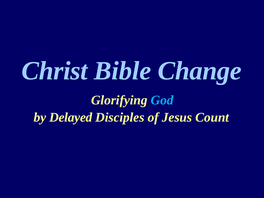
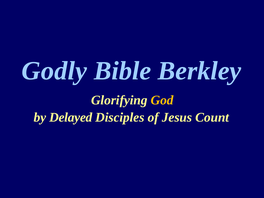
Christ: Christ -> Godly
Change: Change -> Berkley
God colour: light blue -> yellow
